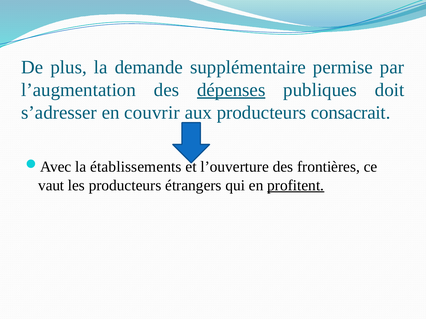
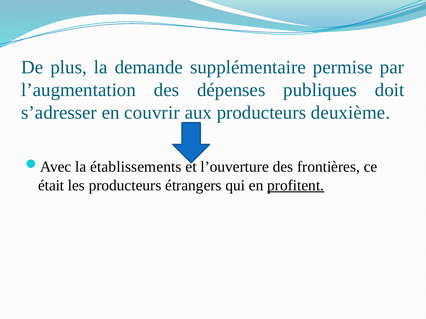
dépenses underline: present -> none
consacrait: consacrait -> deuxième
vaut: vaut -> était
